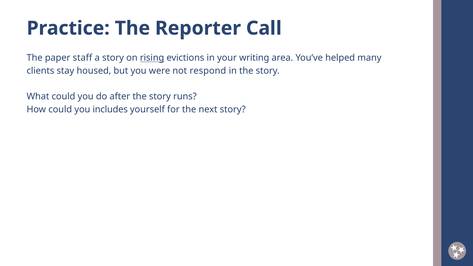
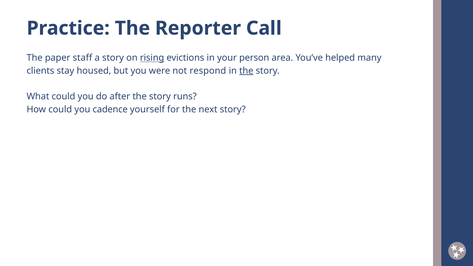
writing: writing -> person
the at (246, 71) underline: none -> present
includes: includes -> cadence
